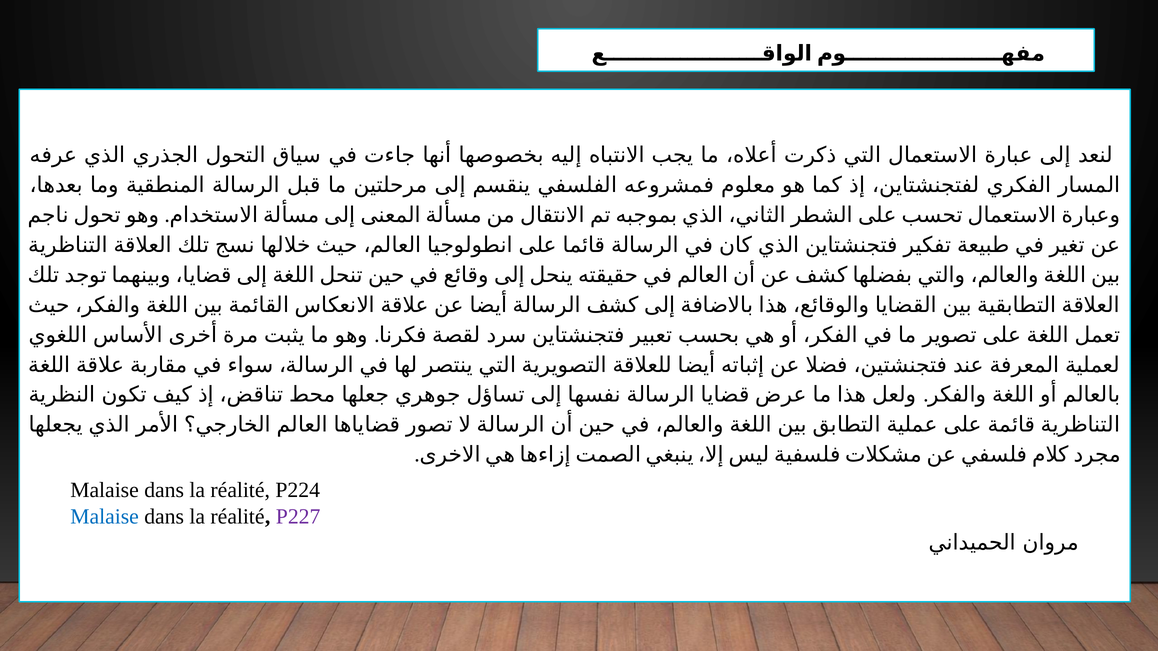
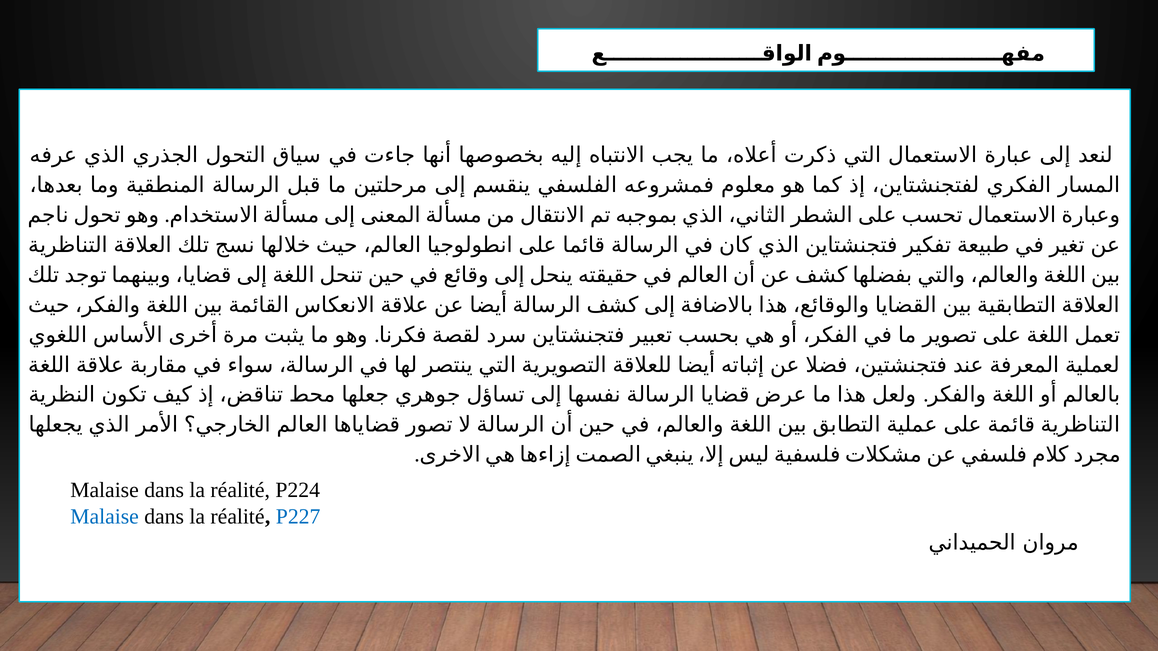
P227 colour: purple -> blue
